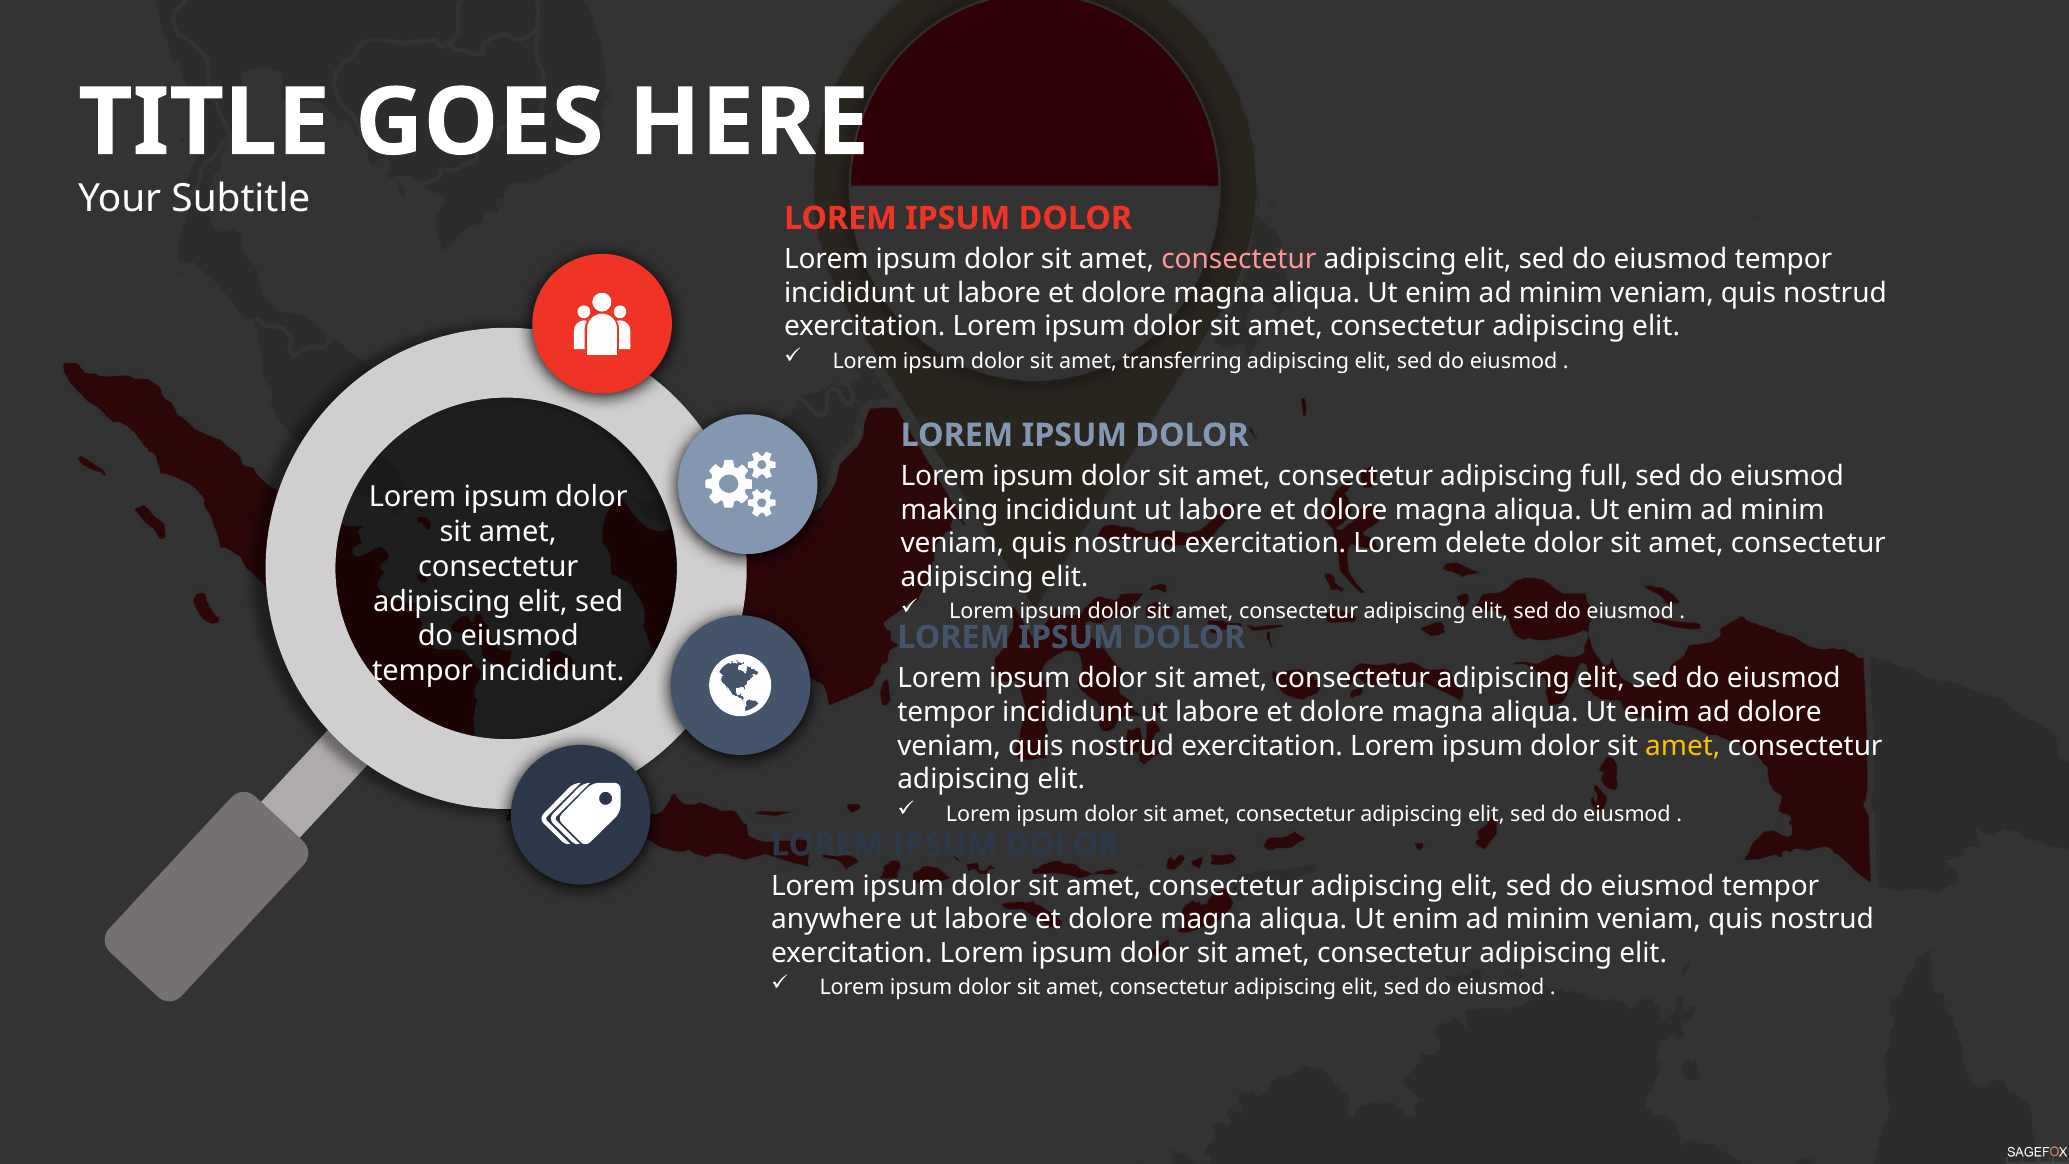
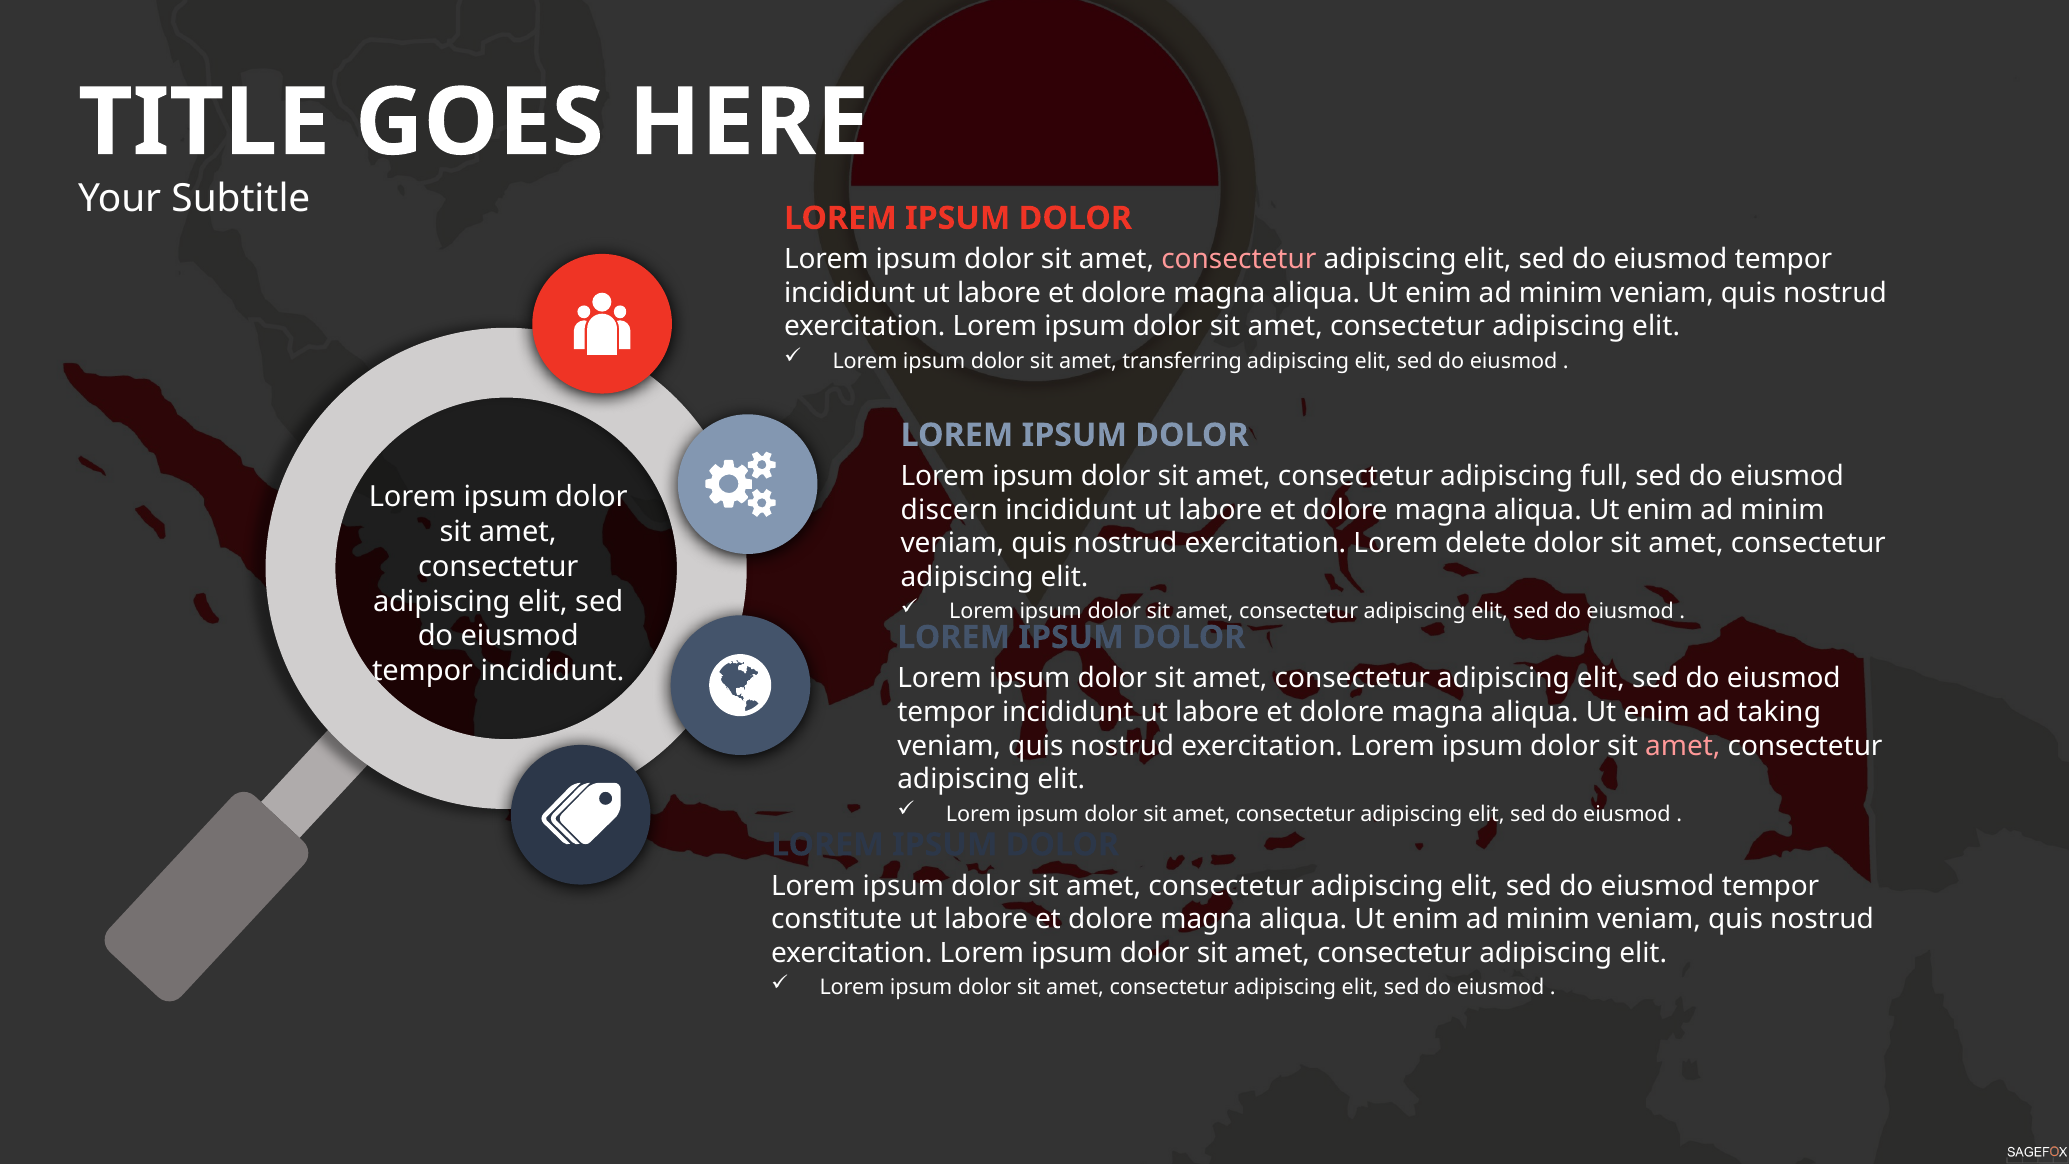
making: making -> discern
ad dolore: dolore -> taking
amet at (1683, 746) colour: yellow -> pink
anywhere: anywhere -> constitute
